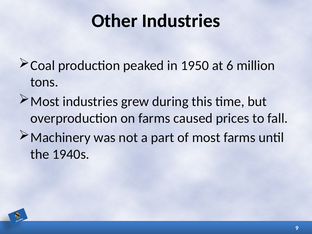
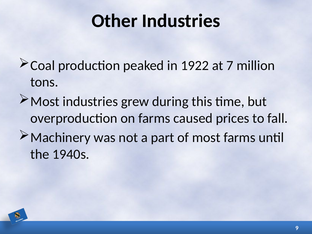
1950: 1950 -> 1922
6: 6 -> 7
